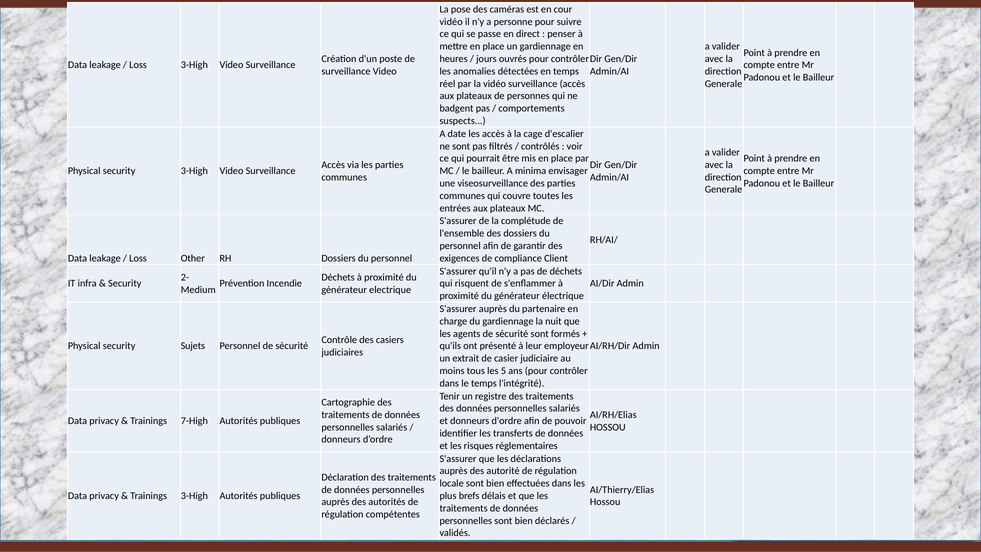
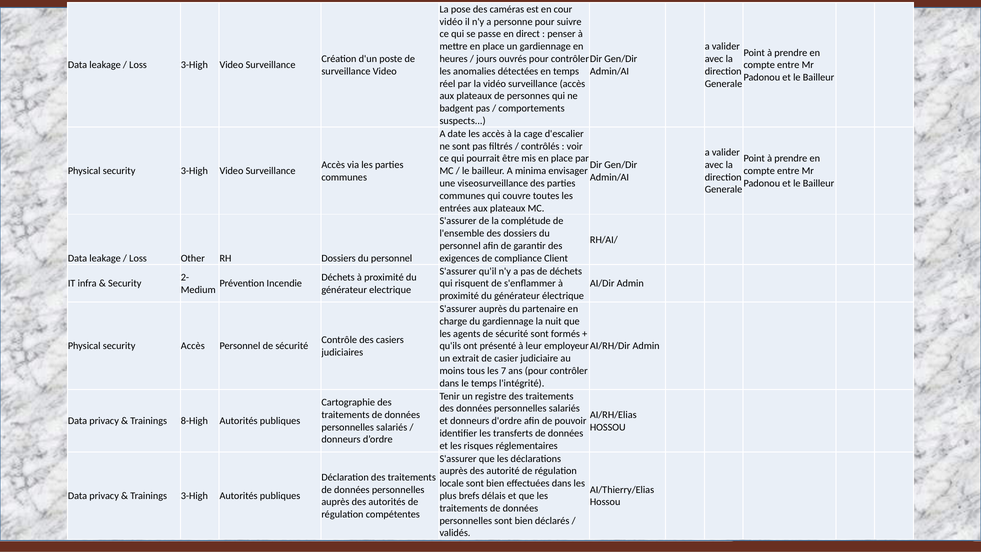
security Sujets: Sujets -> Accès
5: 5 -> 7
7-High: 7-High -> 8-High
